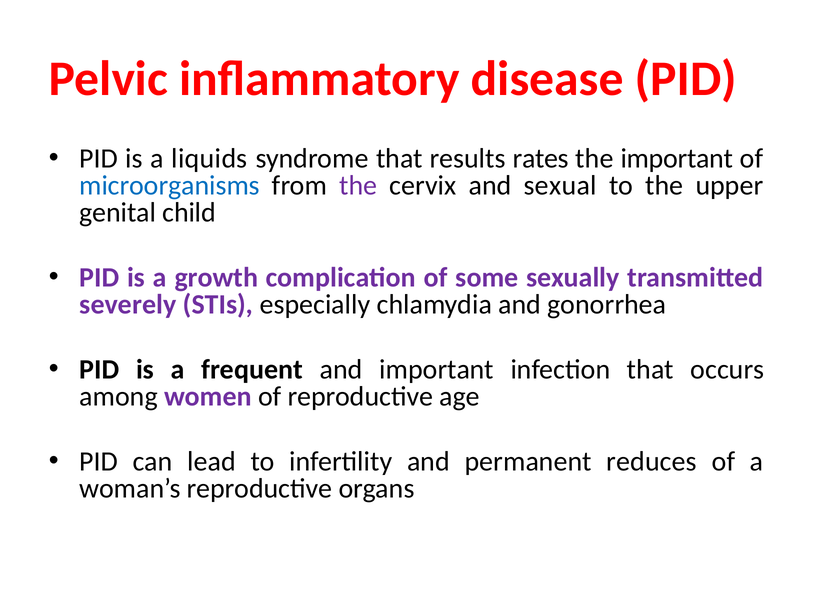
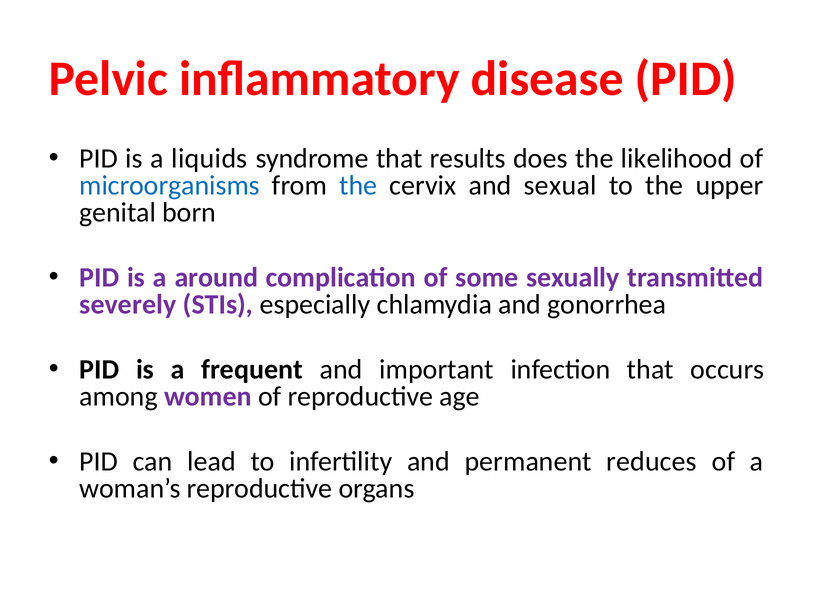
rates: rates -> does
the important: important -> likelihood
the at (358, 186) colour: purple -> blue
child: child -> born
growth: growth -> around
